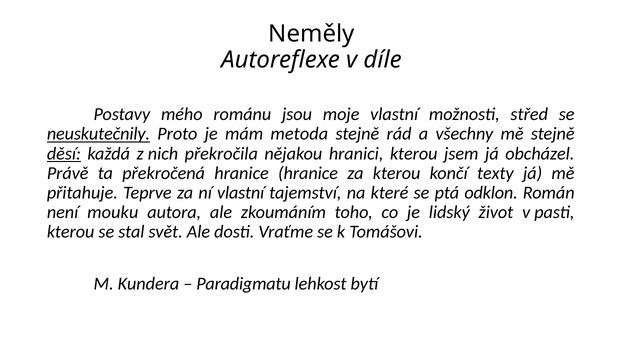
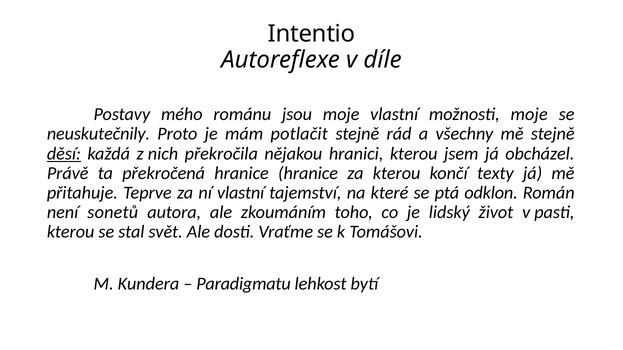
Neměly: Neměly -> Intentio
možnosti střed: střed -> moje
neuskutečnily underline: present -> none
metoda: metoda -> potlačit
mouku: mouku -> sonetů
